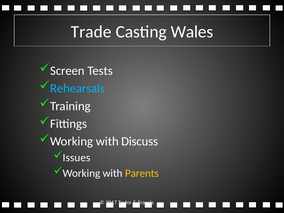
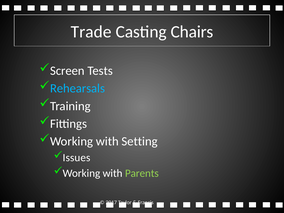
Wales: Wales -> Chairs
Discuss: Discuss -> Setting
Parents colour: yellow -> light green
